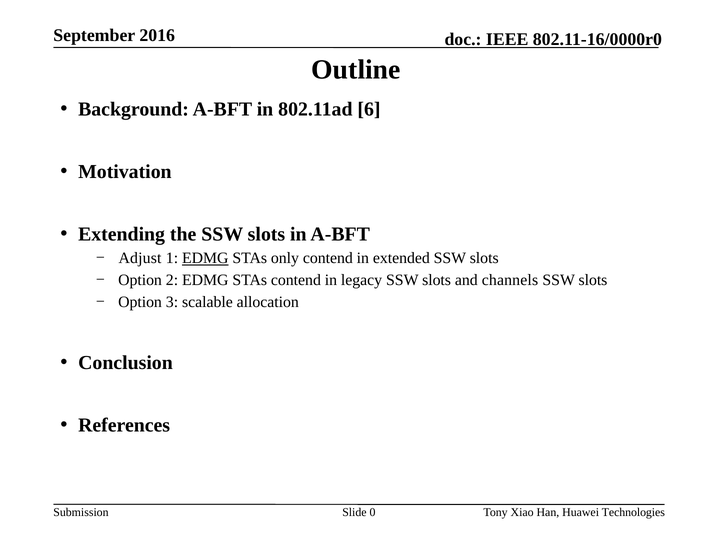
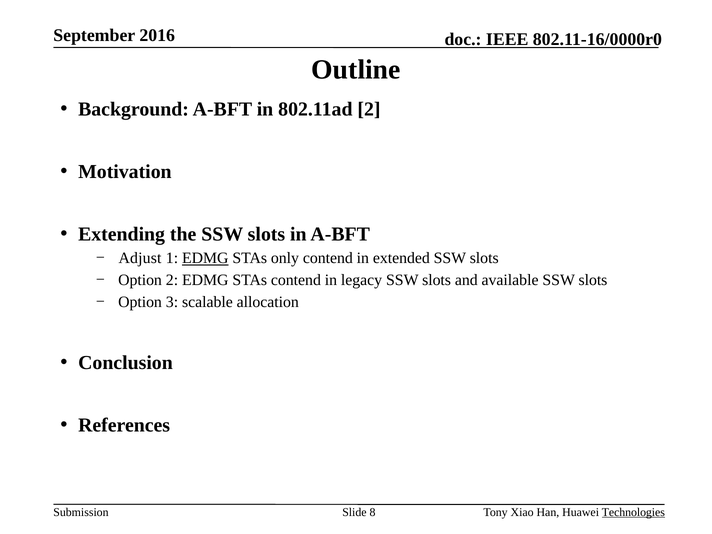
802.11ad 6: 6 -> 2
channels: channels -> available
0: 0 -> 8
Technologies underline: none -> present
